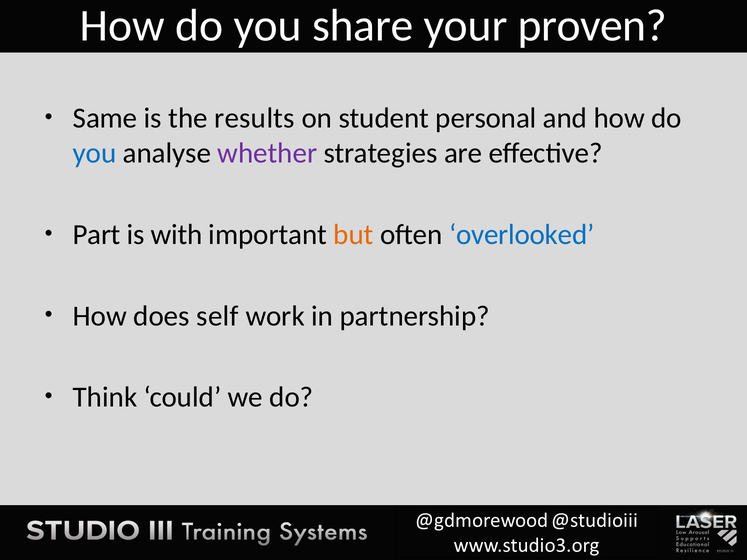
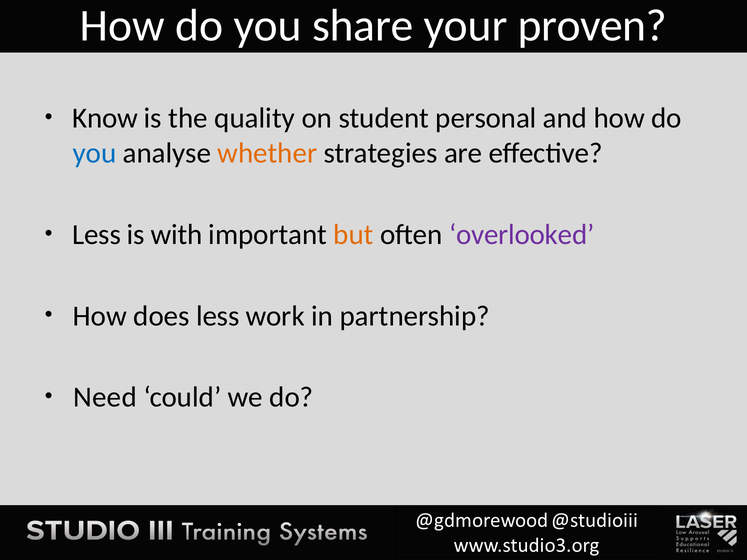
Same: Same -> Know
results: results -> quality
whether colour: purple -> orange
Part at (97, 235): Part -> Less
overlooked colour: blue -> purple
does self: self -> less
Think: Think -> Need
